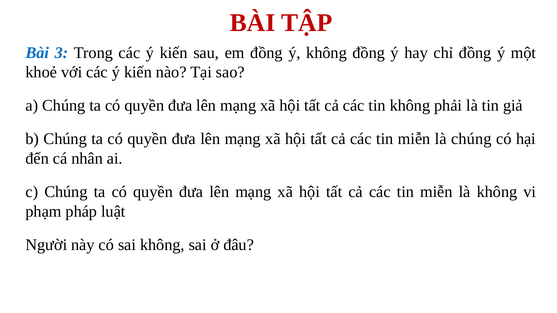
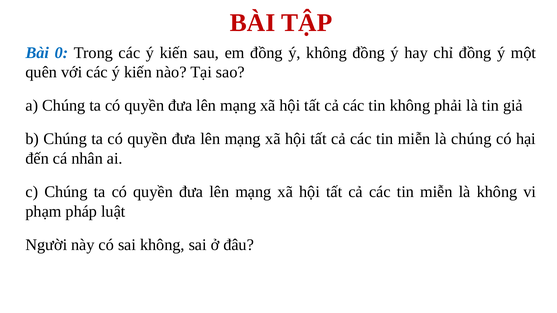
3: 3 -> 0
khoẻ: khoẻ -> quên
